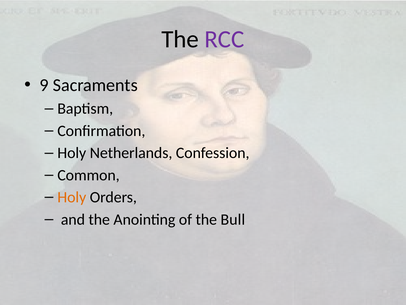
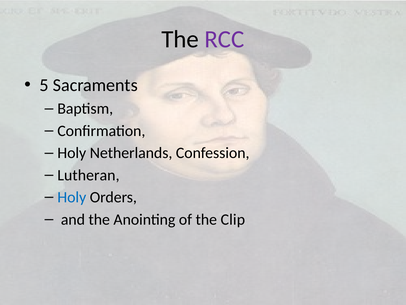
9: 9 -> 5
Common: Common -> Lutheran
Holy at (72, 197) colour: orange -> blue
Bull: Bull -> Clip
